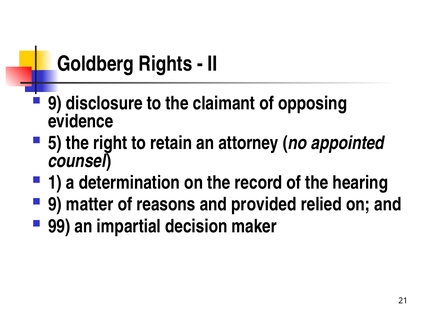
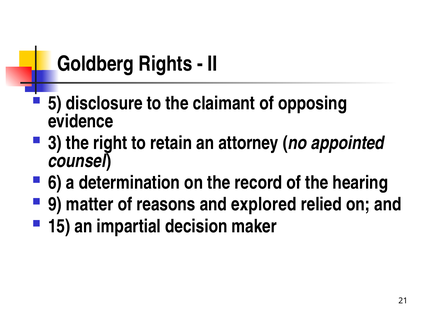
9 at (55, 103): 9 -> 5
5: 5 -> 3
1: 1 -> 6
provided: provided -> explored
99: 99 -> 15
